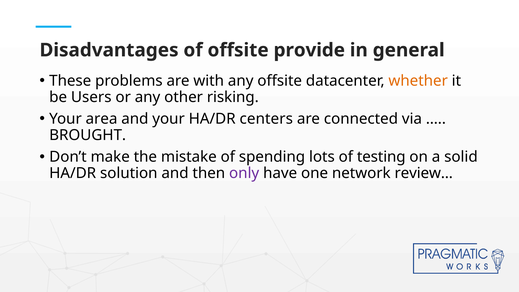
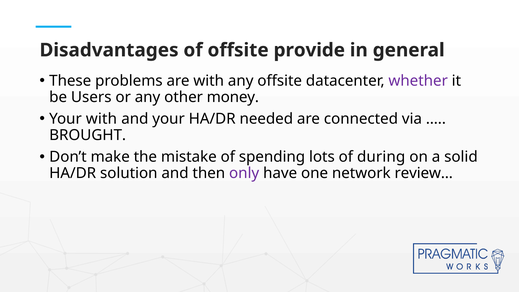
whether colour: orange -> purple
risking: risking -> money
Your area: area -> with
centers: centers -> needed
testing: testing -> during
